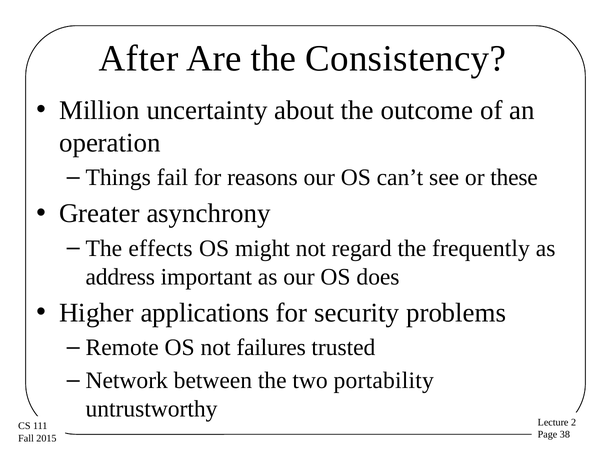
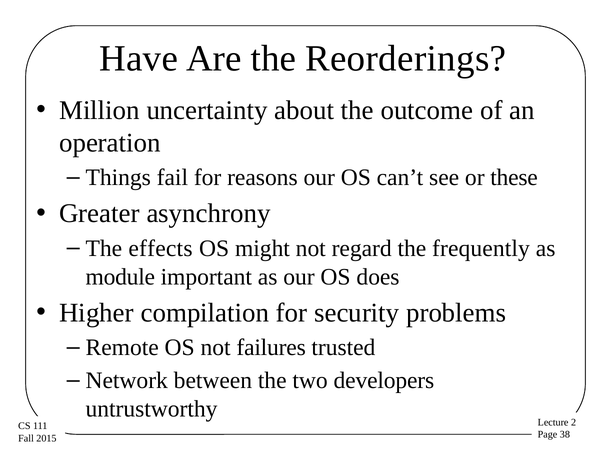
After: After -> Have
Consistency: Consistency -> Reorderings
address: address -> module
applications: applications -> compilation
portability: portability -> developers
